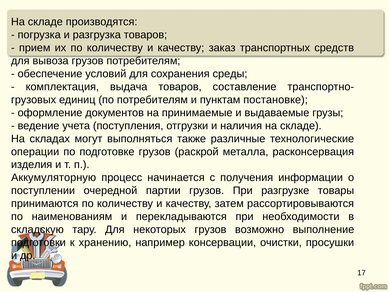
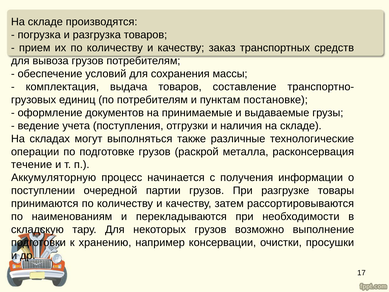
среды: среды -> массы
изделия: изделия -> течение
